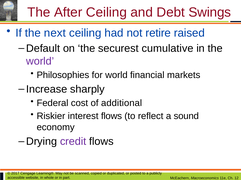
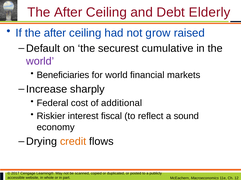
Swings: Swings -> Elderly
If the next: next -> after
retire: retire -> grow
Philosophies: Philosophies -> Beneficiaries
interest flows: flows -> fiscal
credit colour: purple -> orange
